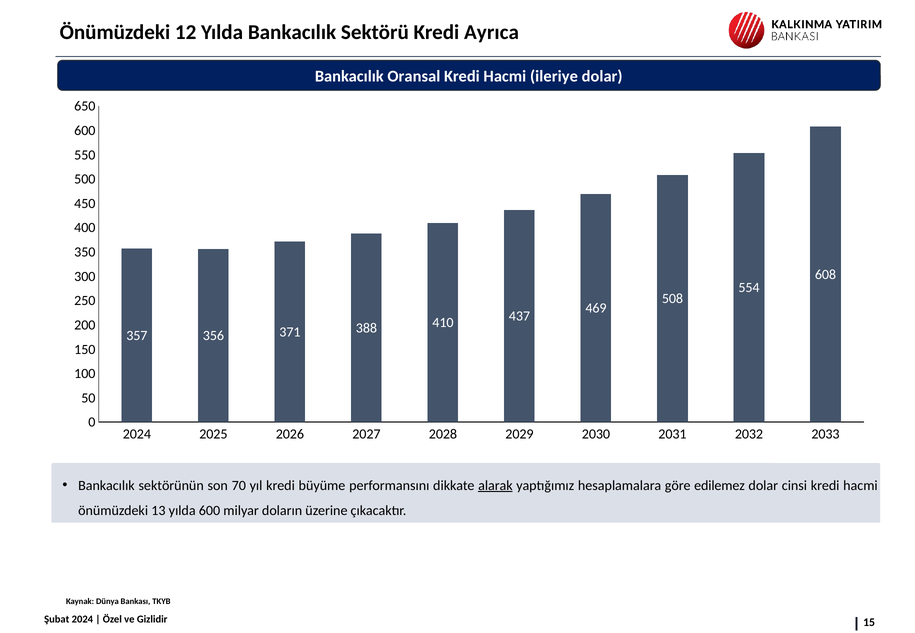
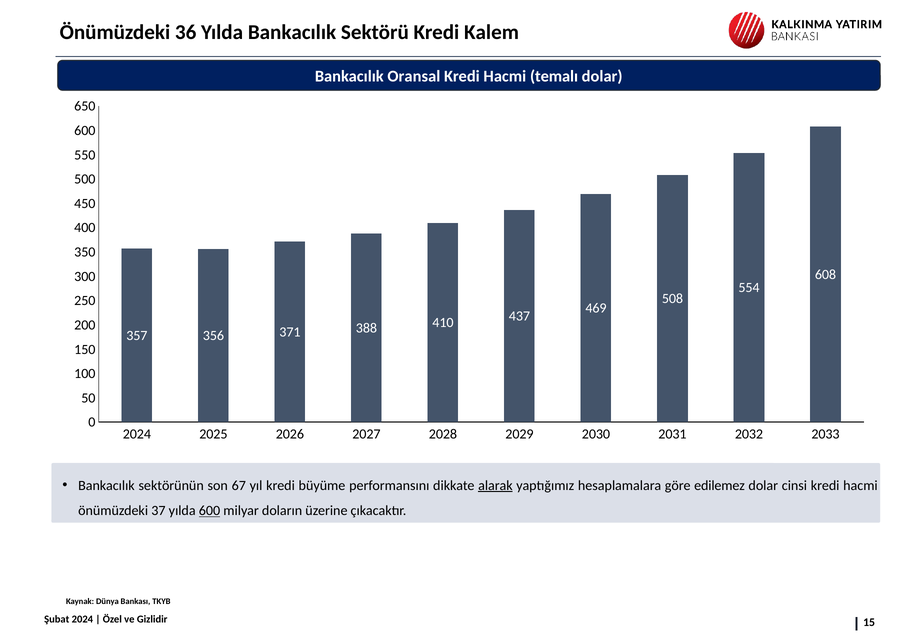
12: 12 -> 36
Ayrıca: Ayrıca -> Kalem
ileriye: ileriye -> temalı
70: 70 -> 67
13: 13 -> 37
600 at (209, 511) underline: none -> present
